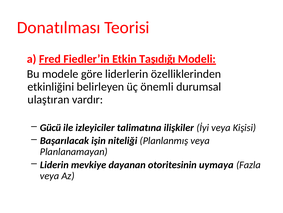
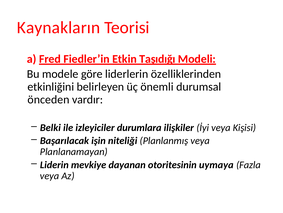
Donatılması: Donatılması -> Kaynakların
ulaştıran: ulaştıran -> önceden
Gücü: Gücü -> Belki
talimatına: talimatına -> durumlara
